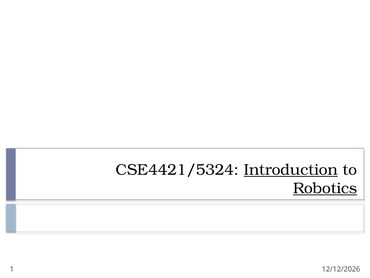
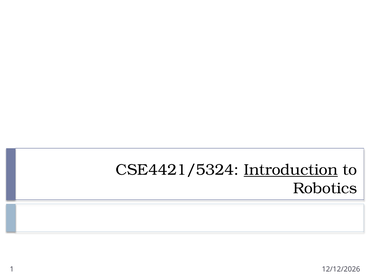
Robotics underline: present -> none
